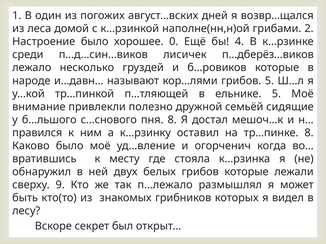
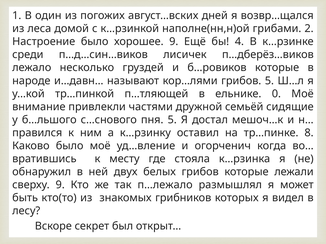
хорошее 0: 0 -> 9
ельнике 5: 5 -> 0
полезно: полезно -> частями
пня 8: 8 -> 5
